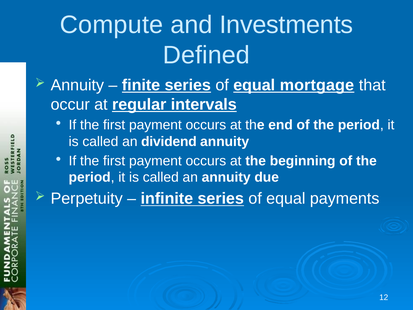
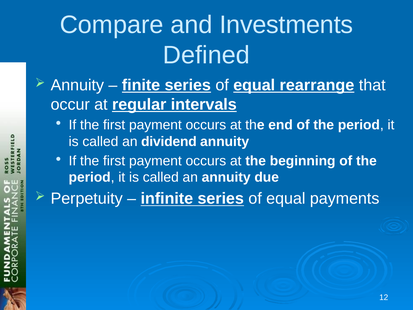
Compute: Compute -> Compare
mortgage: mortgage -> rearrange
